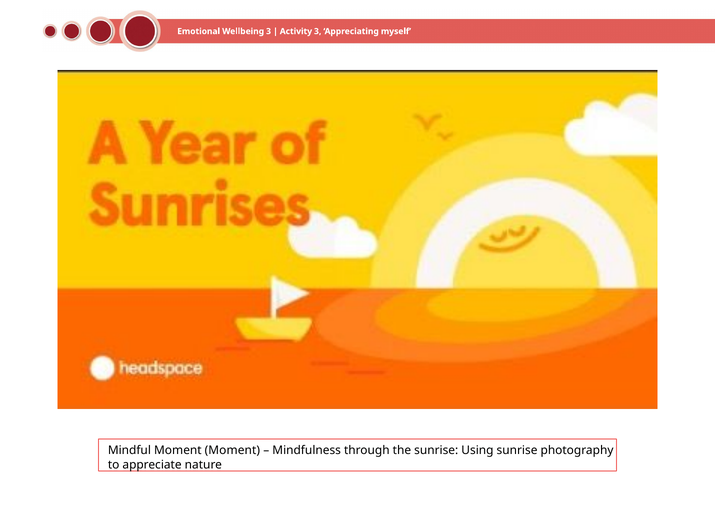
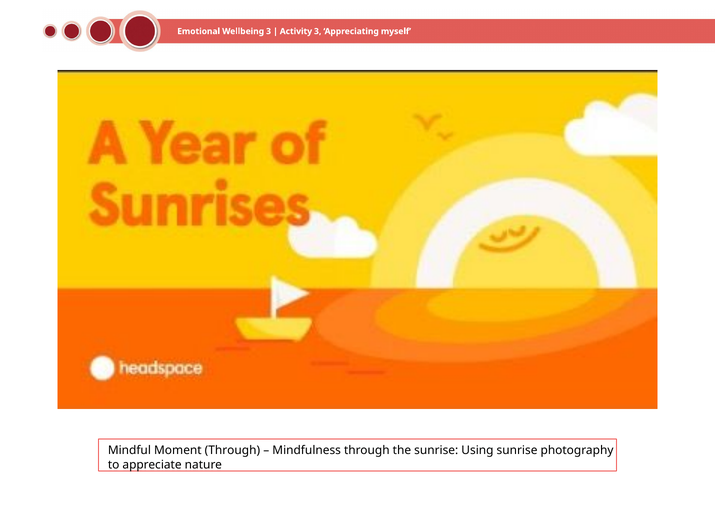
Moment Moment: Moment -> Through
